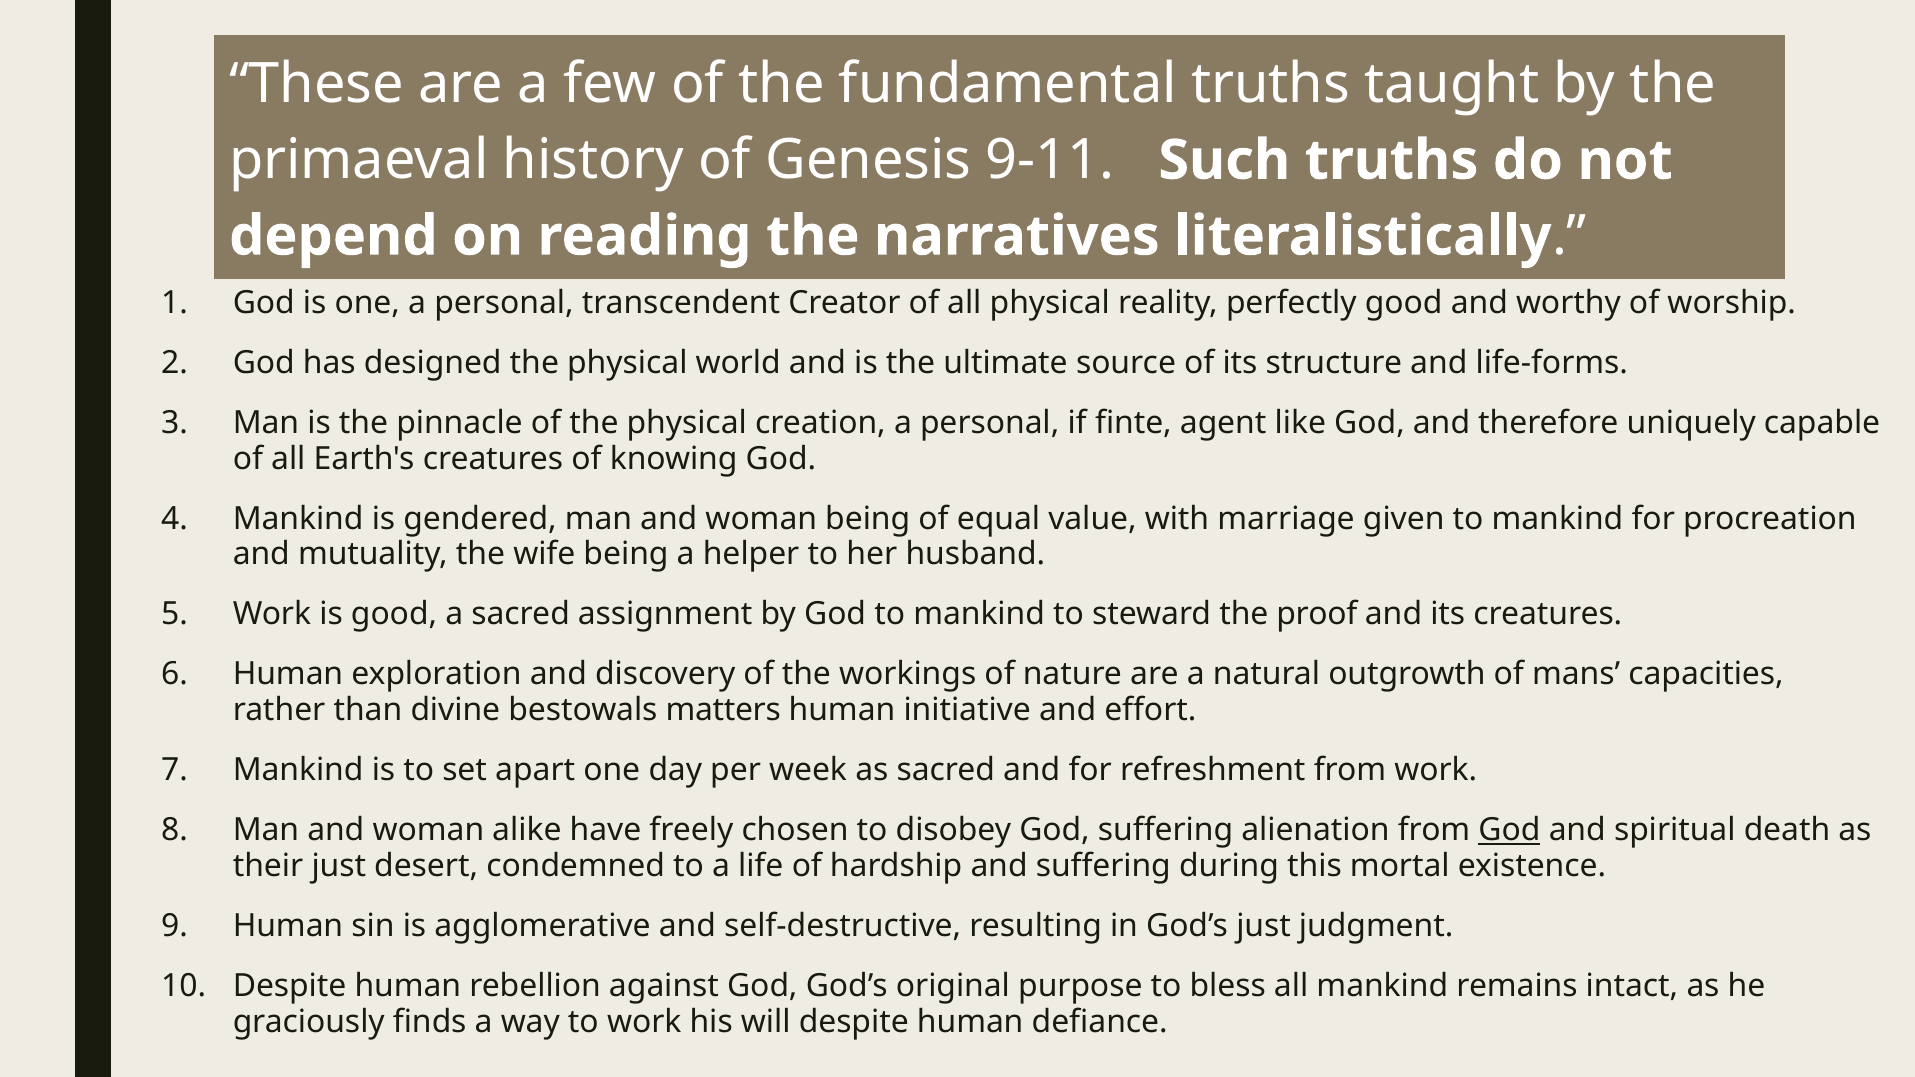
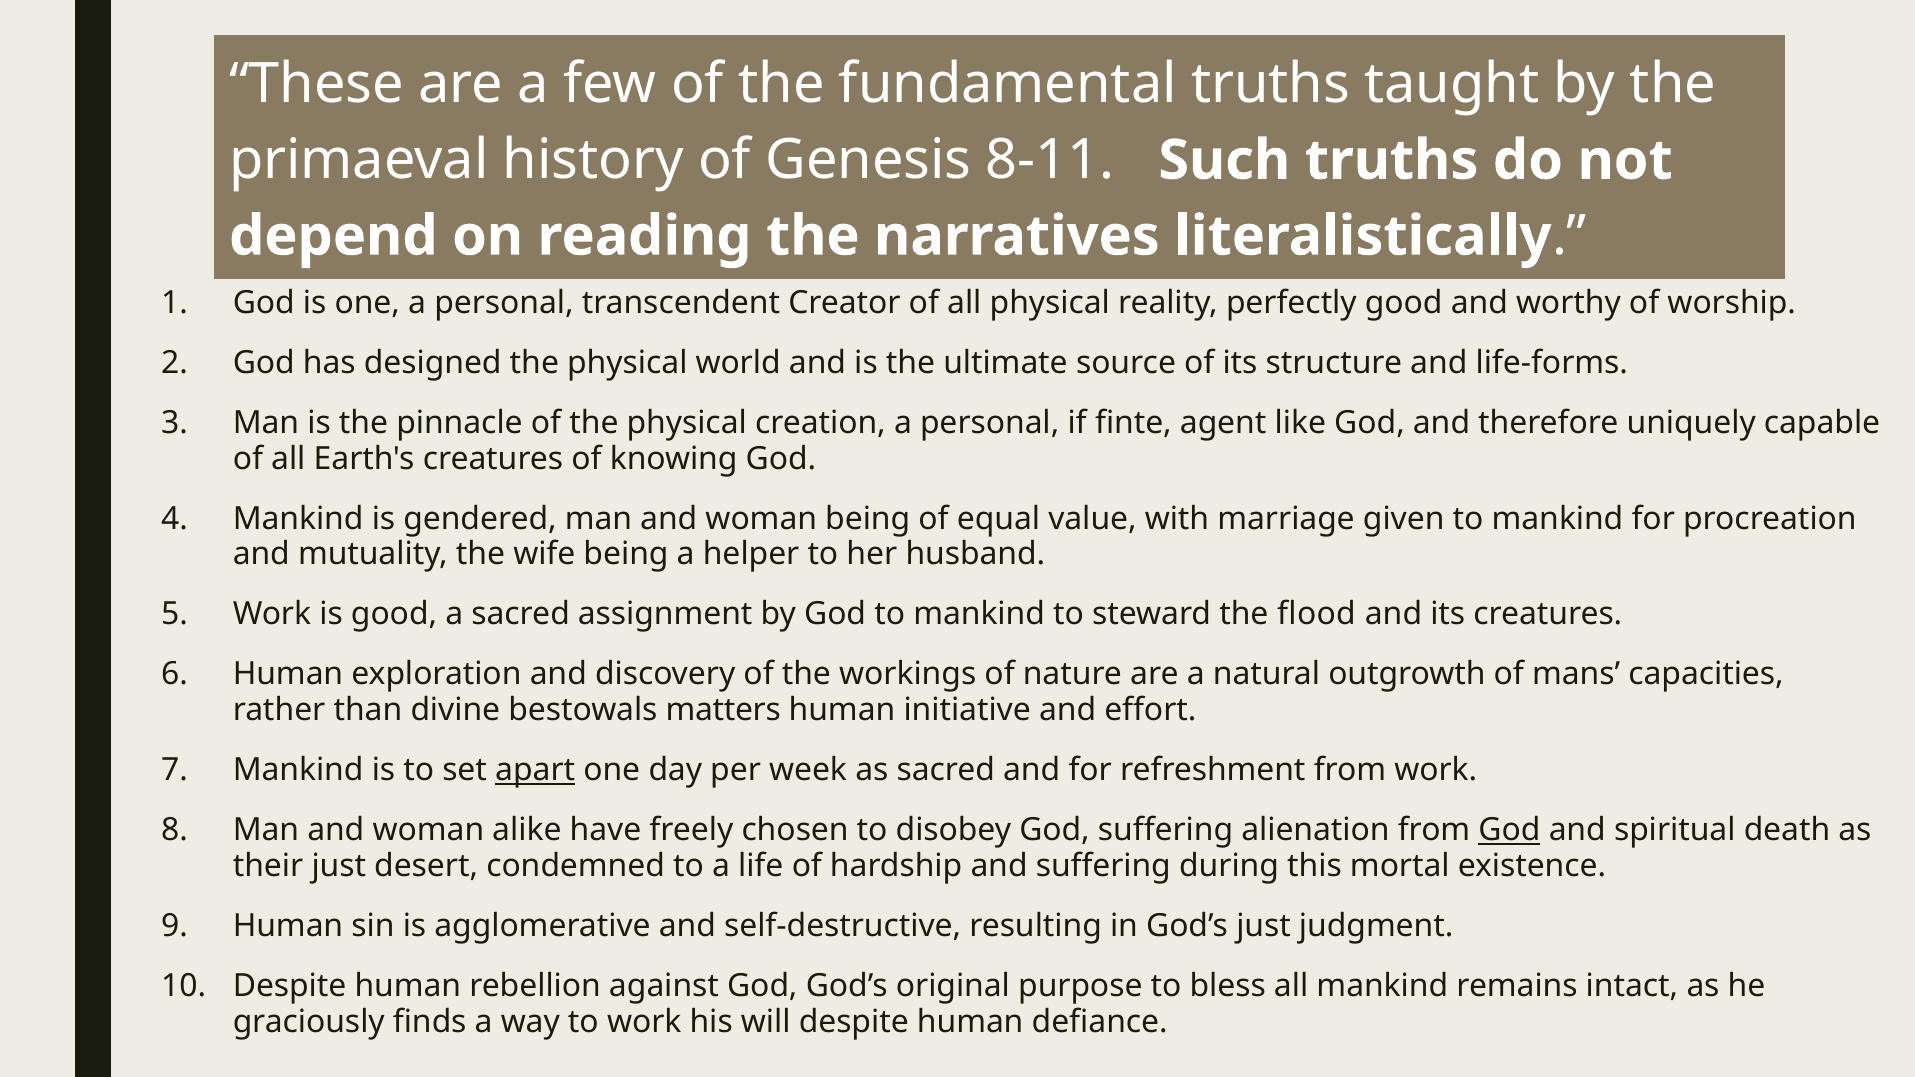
9-11: 9-11 -> 8-11
proof: proof -> flood
apart underline: none -> present
